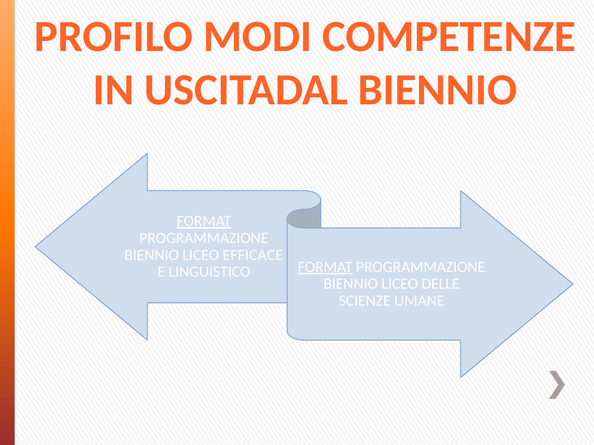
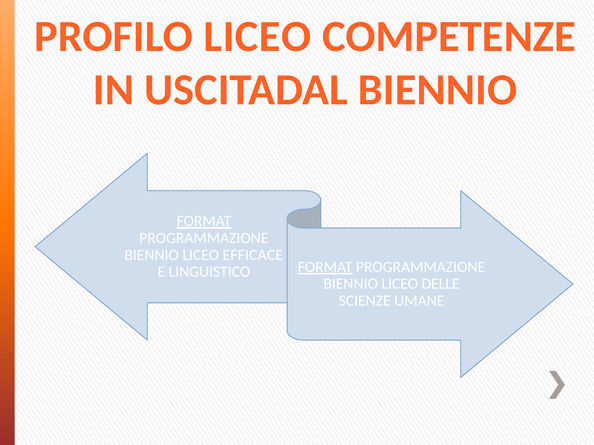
PROFILO MODI: MODI -> LICEO
